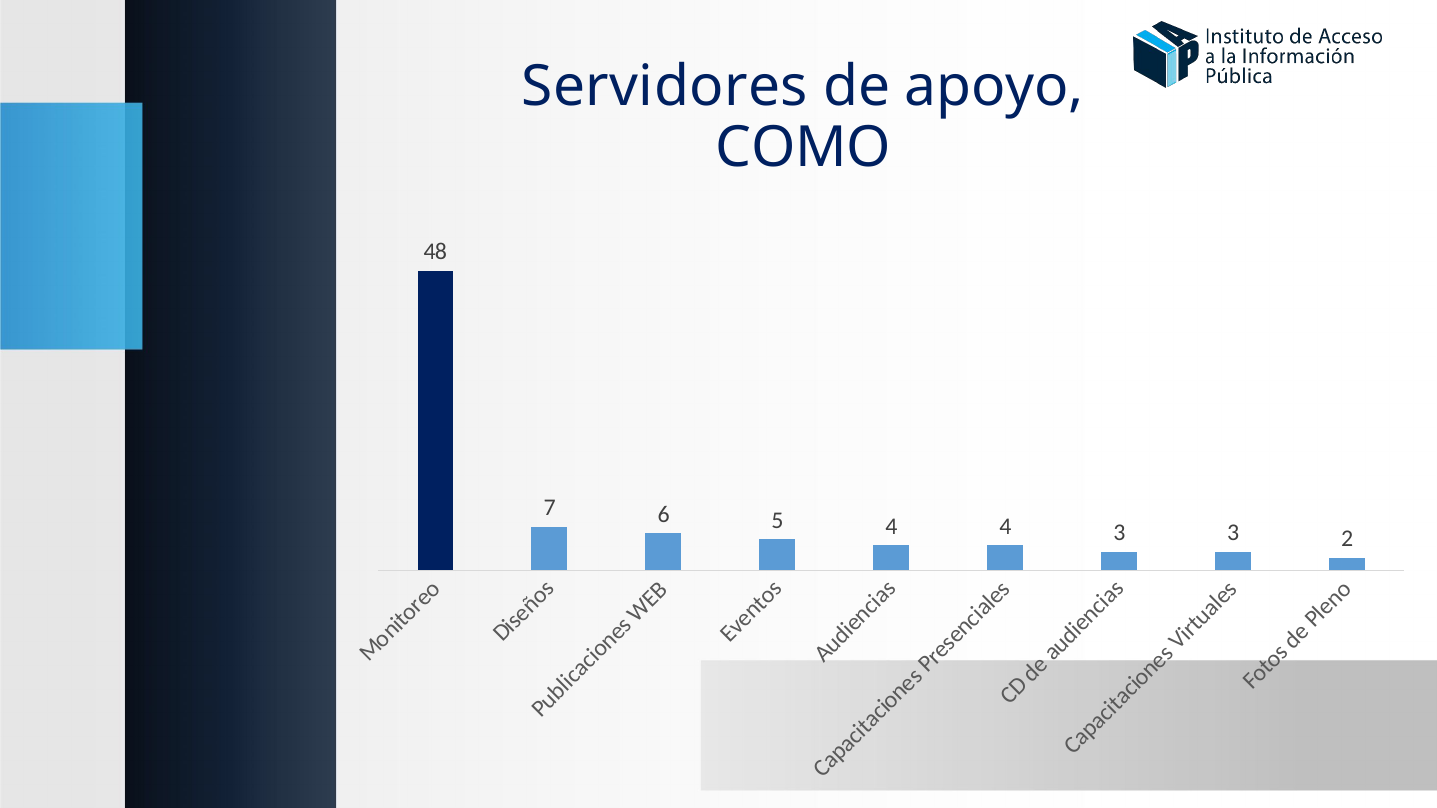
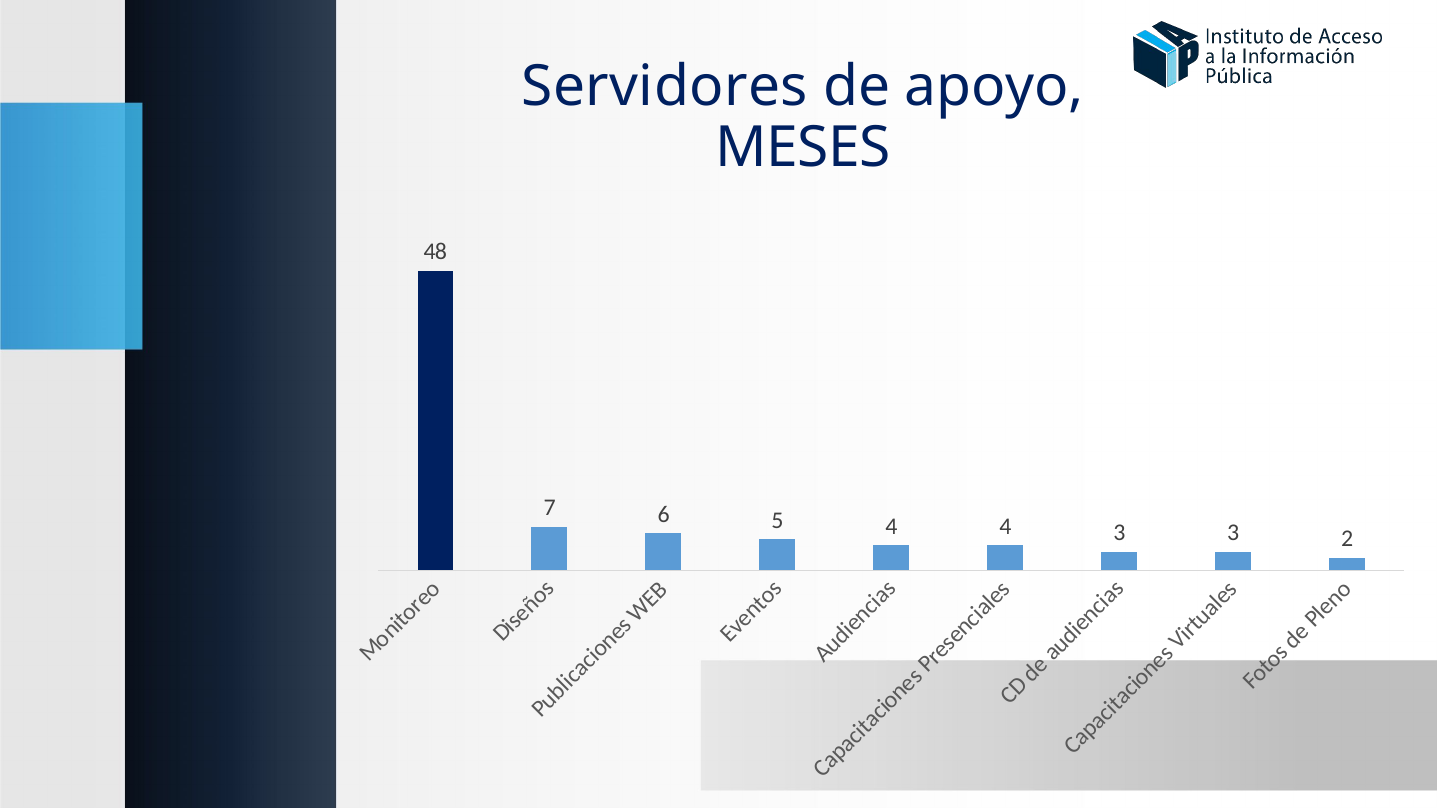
COMO: COMO -> MESES
